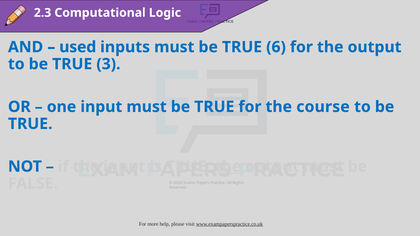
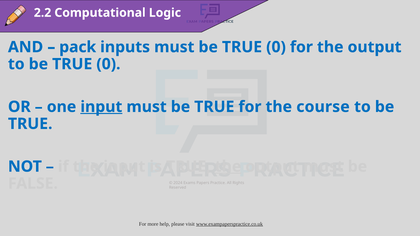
2.3: 2.3 -> 2.2
used: used -> pack
must be TRUE 6: 6 -> 0
to be TRUE 3: 3 -> 0
input at (101, 107) underline: none -> present
